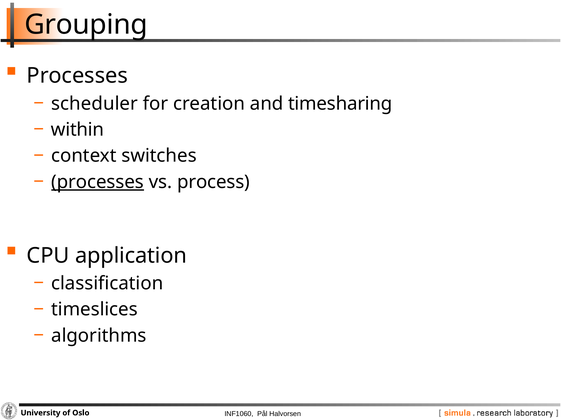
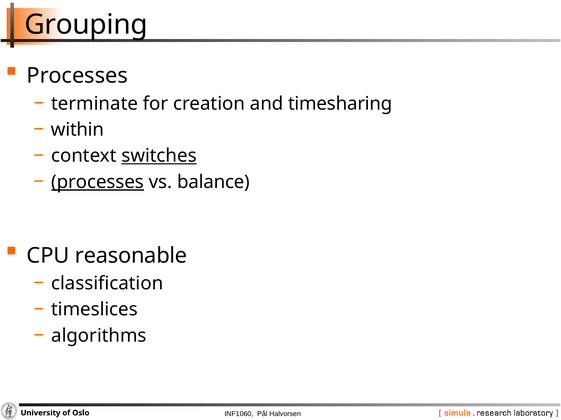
scheduler: scheduler -> terminate
switches underline: none -> present
process: process -> balance
application: application -> reasonable
